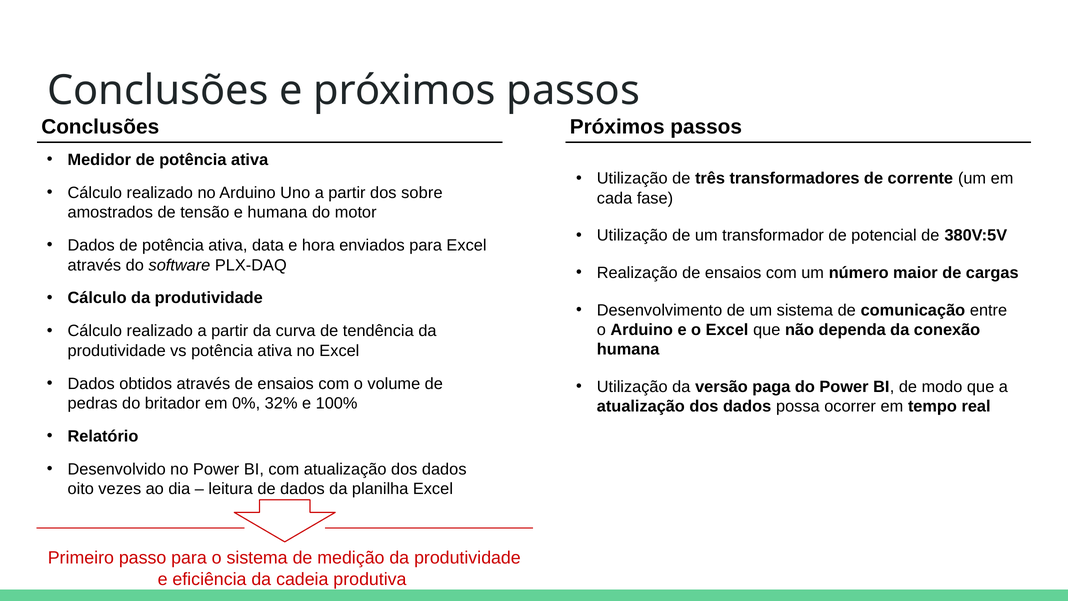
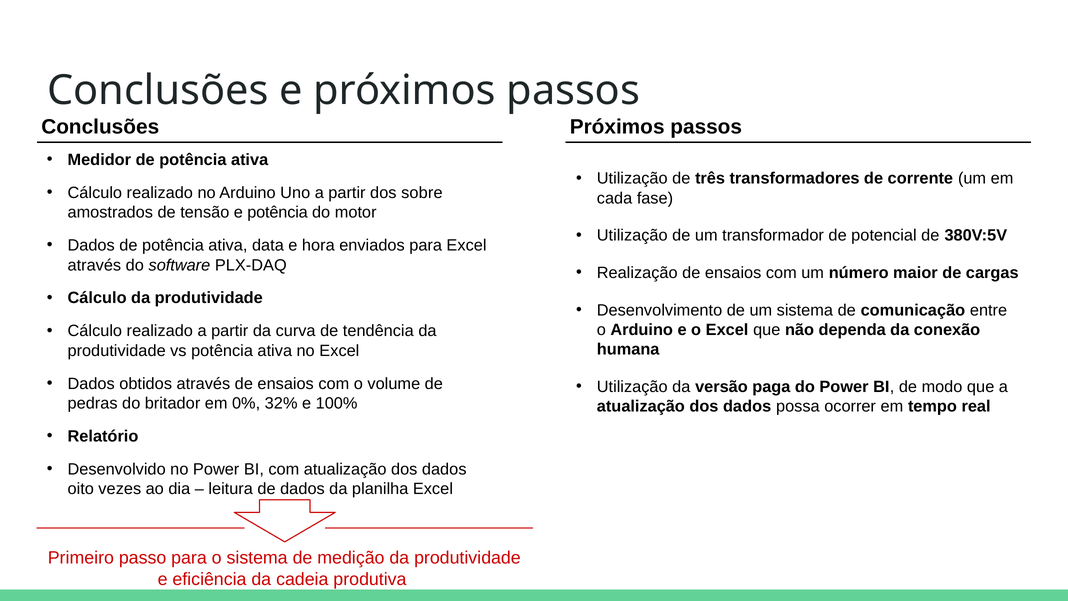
e humana: humana -> potência
